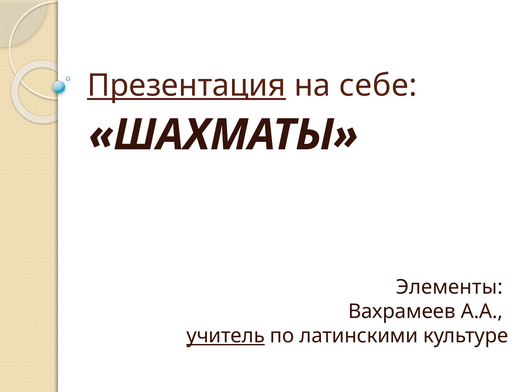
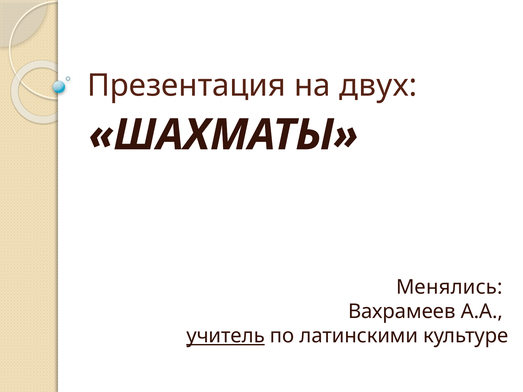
Презентация underline: present -> none
себе: себе -> двух
Элементы: Элементы -> Менялись
